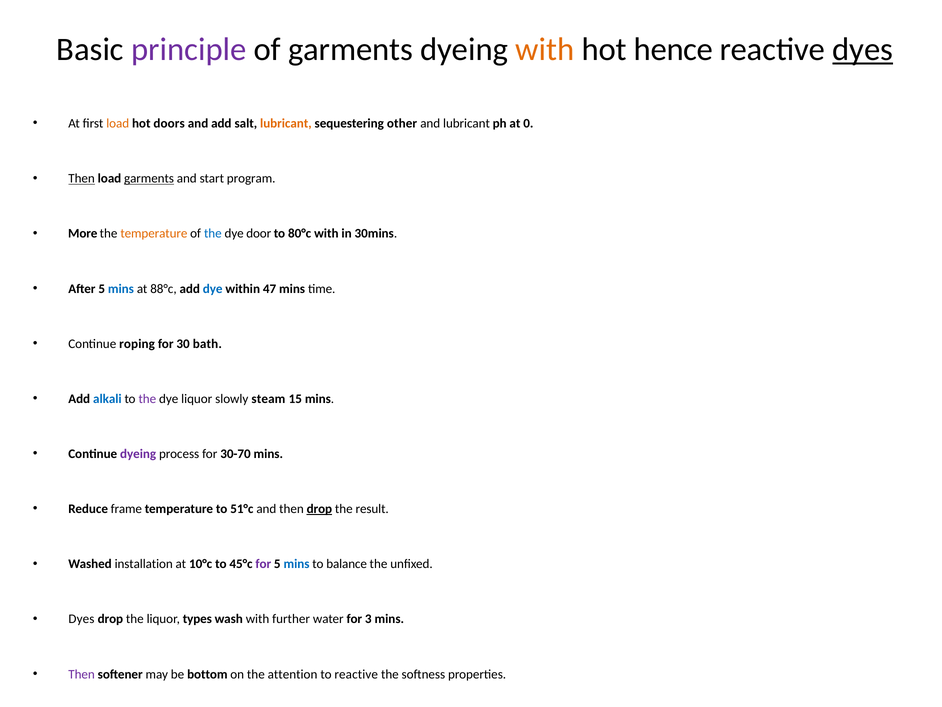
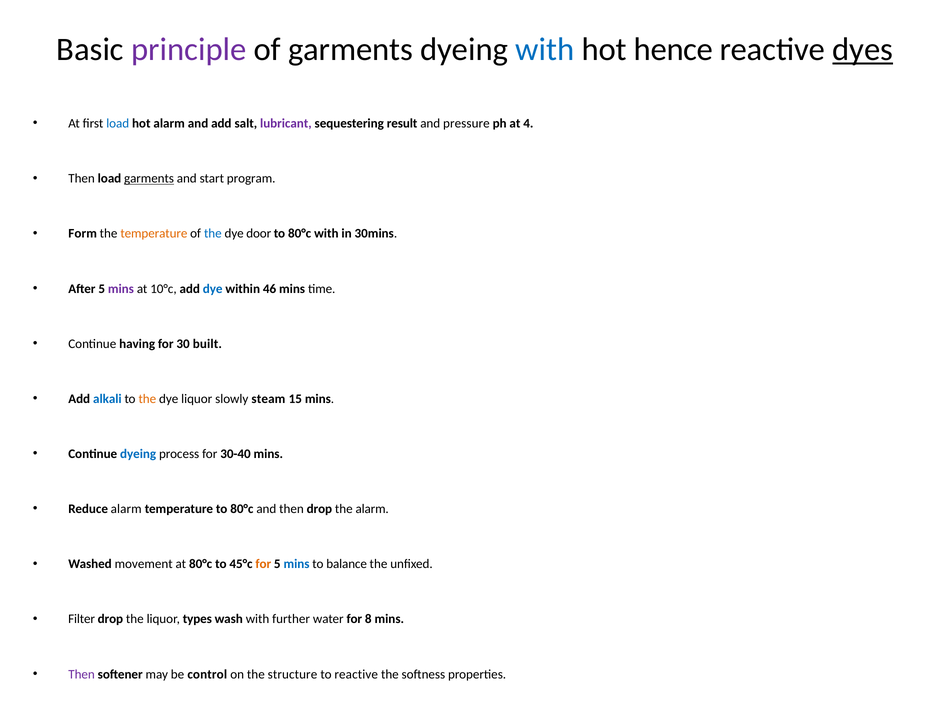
with at (545, 49) colour: orange -> blue
load at (118, 123) colour: orange -> blue
hot doors: doors -> alarm
lubricant at (286, 123) colour: orange -> purple
other: other -> result
and lubricant: lubricant -> pressure
0: 0 -> 4
Then at (82, 178) underline: present -> none
More: More -> Form
mins at (121, 288) colour: blue -> purple
88°c: 88°c -> 10°c
47: 47 -> 46
roping: roping -> having
bath: bath -> built
the at (147, 399) colour: purple -> orange
dyeing at (138, 454) colour: purple -> blue
30-70: 30-70 -> 30-40
Reduce frame: frame -> alarm
temperature to 51°c: 51°c -> 80°c
drop at (319, 509) underline: present -> none
the result: result -> alarm
installation: installation -> movement
at 10°c: 10°c -> 80°c
for at (263, 564) colour: purple -> orange
Dyes at (81, 619): Dyes -> Filter
3: 3 -> 8
bottom: bottom -> control
attention: attention -> structure
